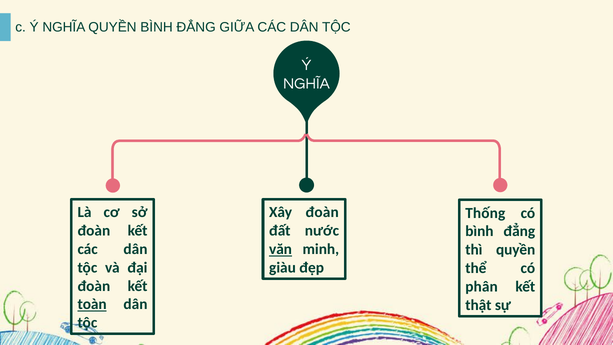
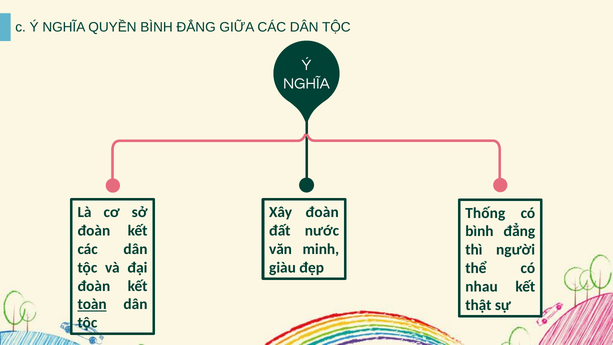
văn underline: present -> none
thì quyền: quyền -> người
phân: phân -> nhau
